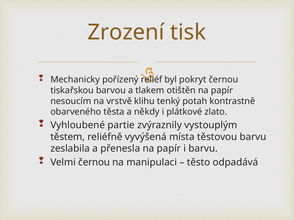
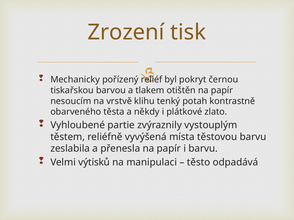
Velmi černou: černou -> výtisků
